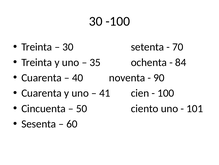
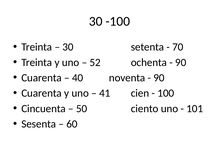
35: 35 -> 52
84 at (181, 62): 84 -> 90
